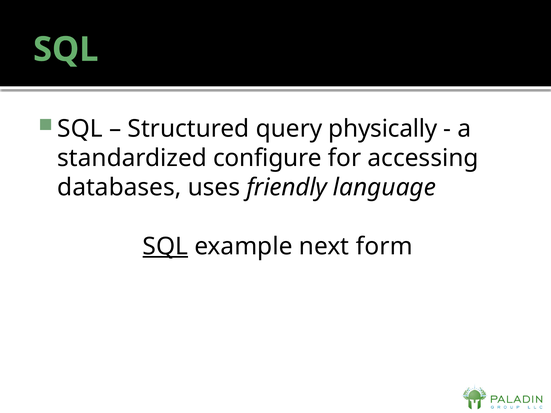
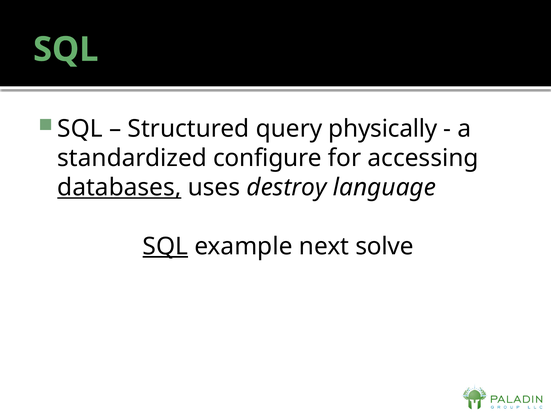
databases underline: none -> present
friendly: friendly -> destroy
form: form -> solve
